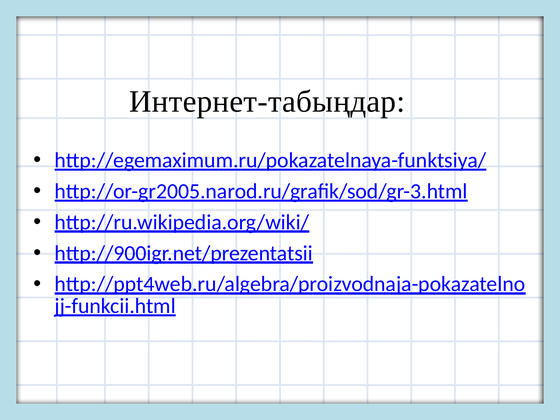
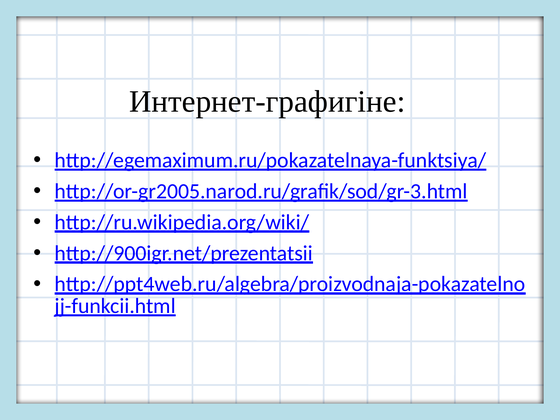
Интернет-табыңдар: Интернет-табыңдар -> Интернет-графигіне
